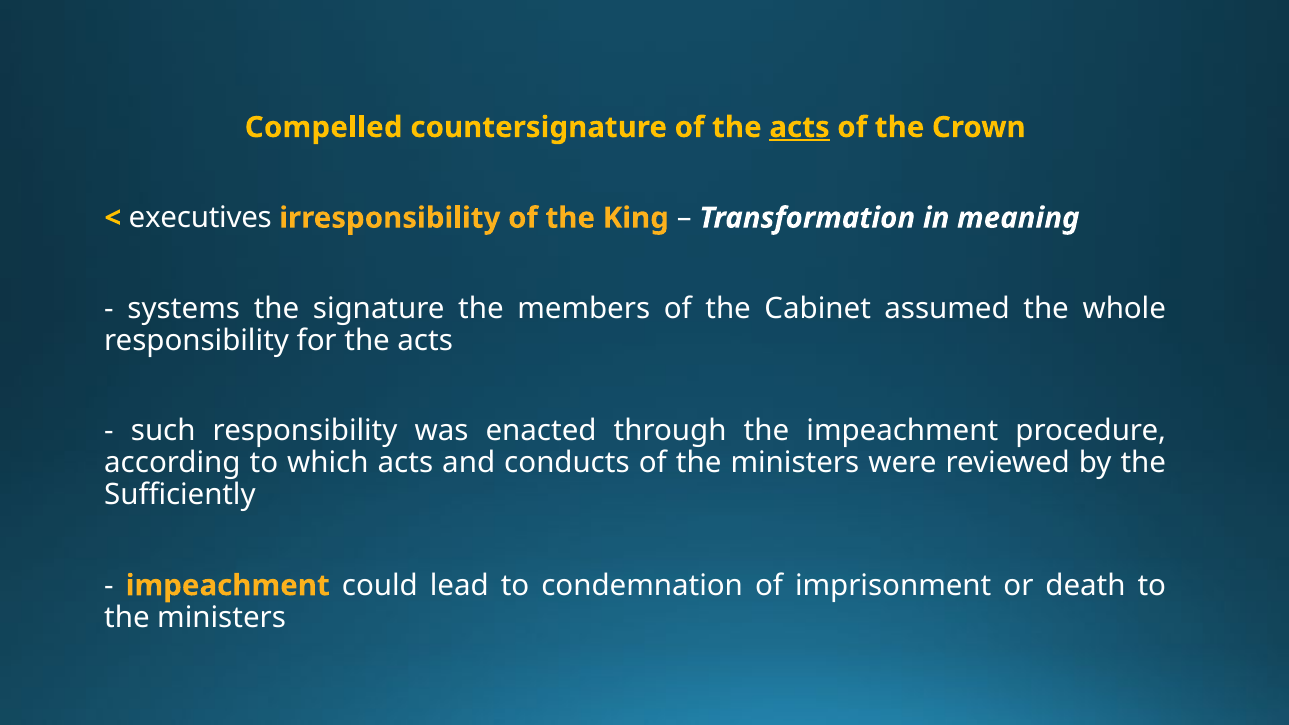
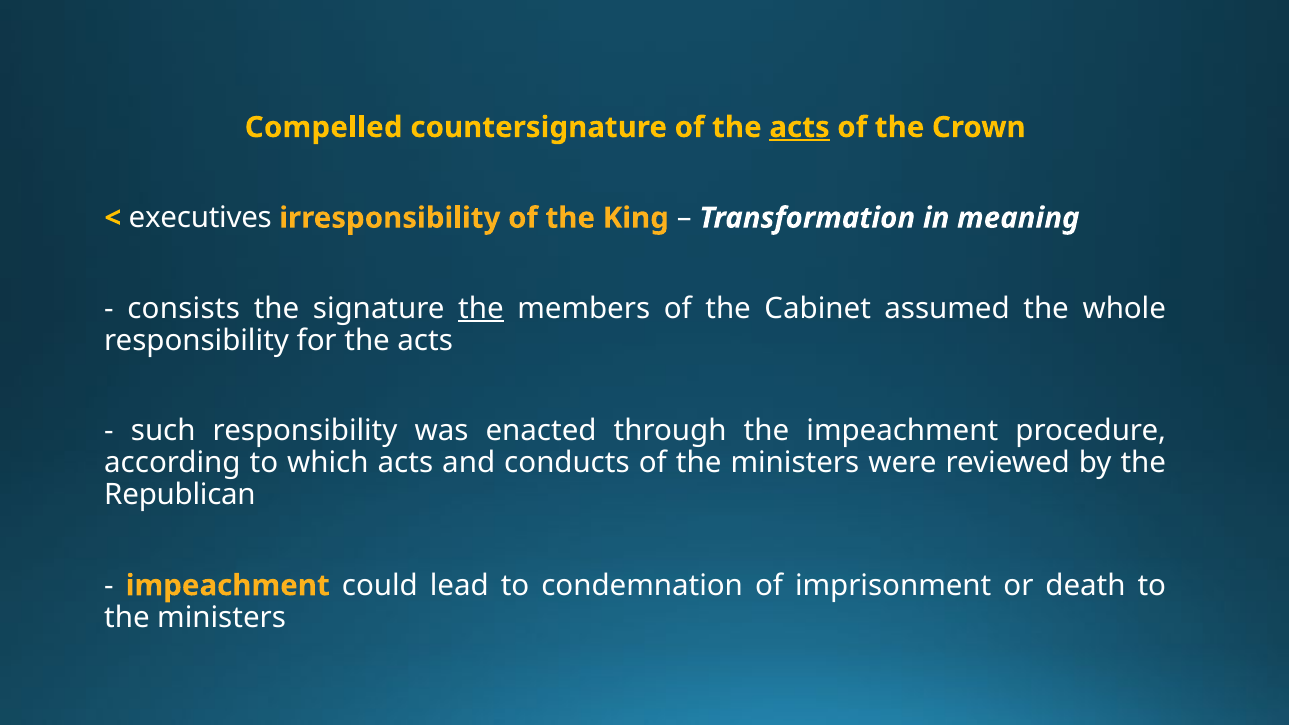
systems: systems -> consists
the at (481, 309) underline: none -> present
Sufficiently: Sufficiently -> Republican
